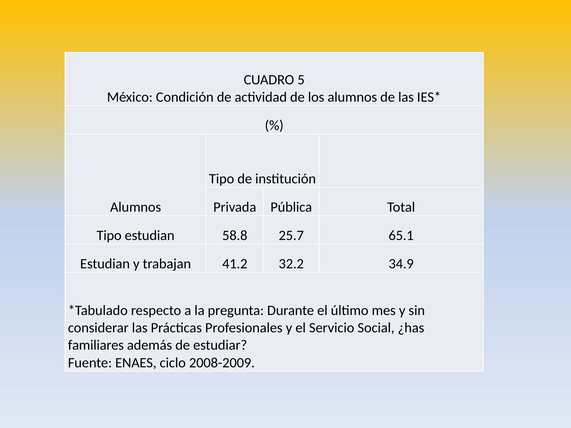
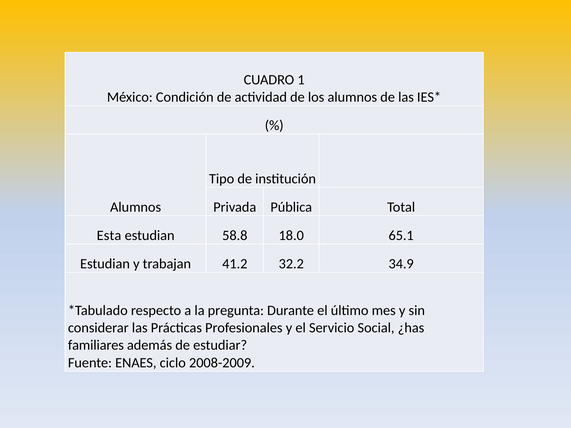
5: 5 -> 1
Tipo at (109, 236): Tipo -> Esta
25.7: 25.7 -> 18.0
